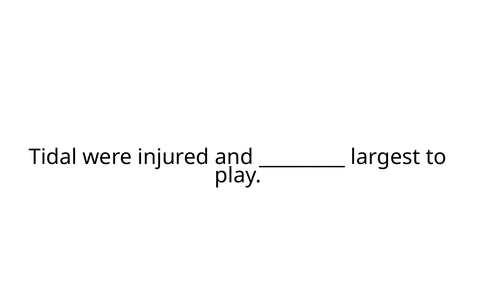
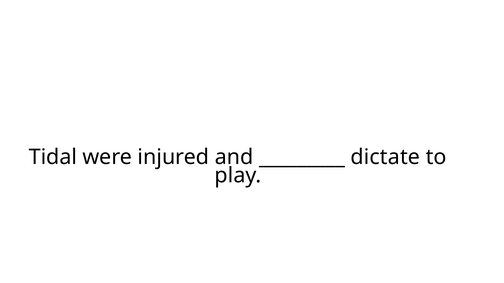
largest: largest -> dictate
